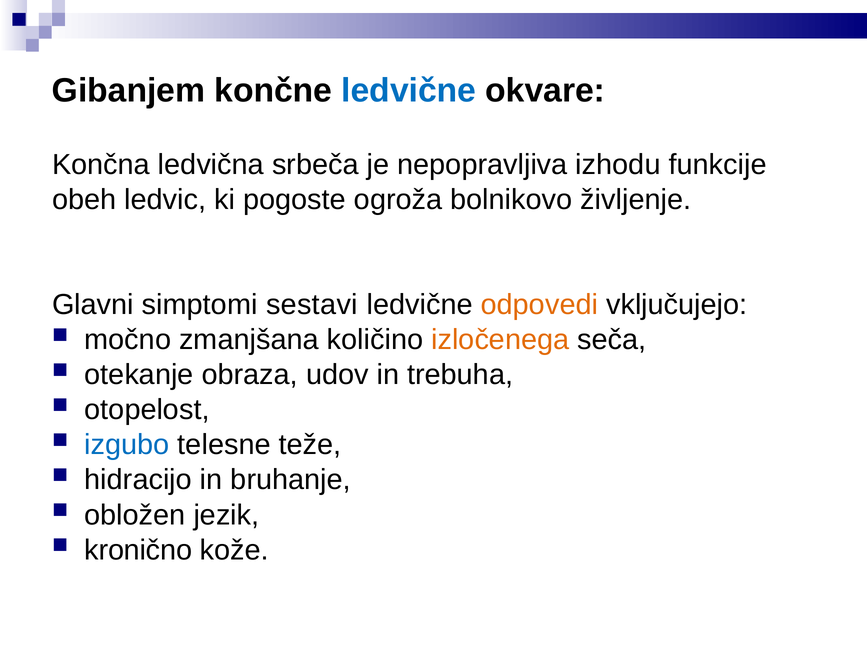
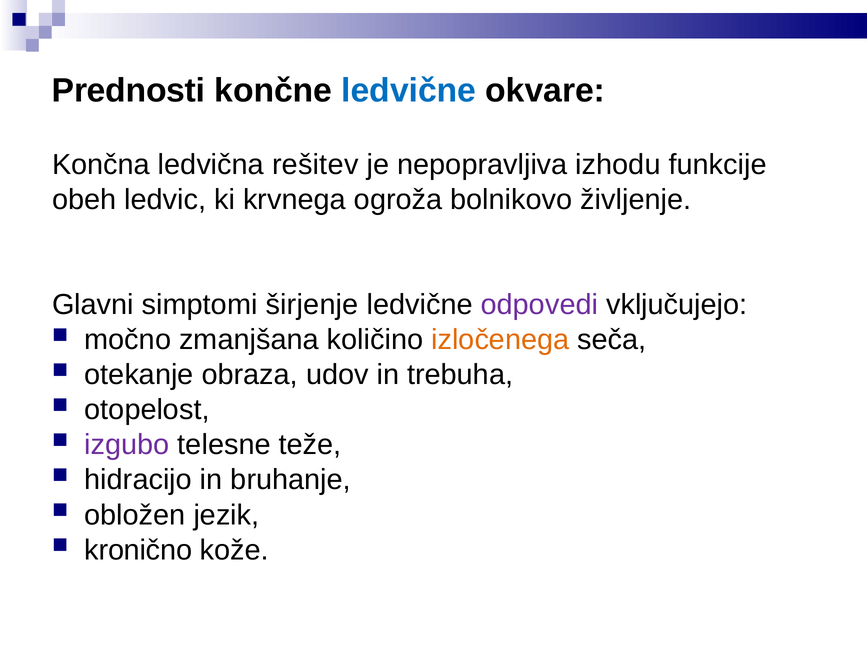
Gibanjem: Gibanjem -> Prednosti
srbeča: srbeča -> rešitev
pogoste: pogoste -> krvnega
sestavi: sestavi -> širjenje
odpovedi colour: orange -> purple
izgubo colour: blue -> purple
